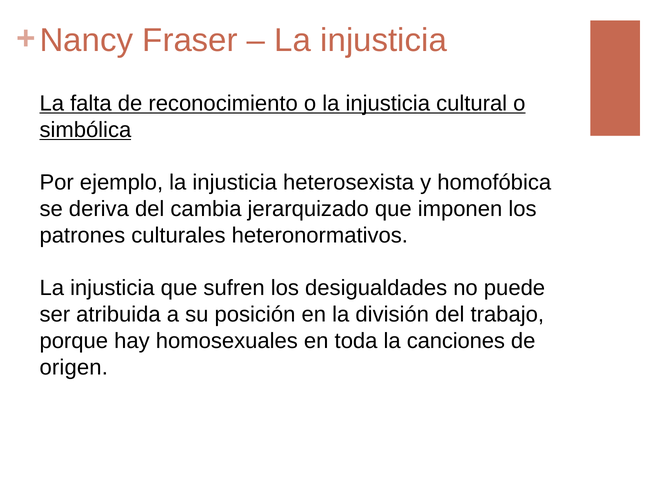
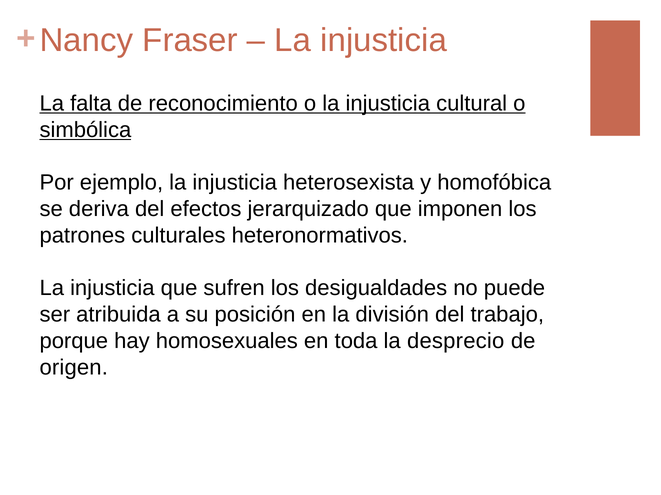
cambia: cambia -> efectos
canciones: canciones -> desprecio
